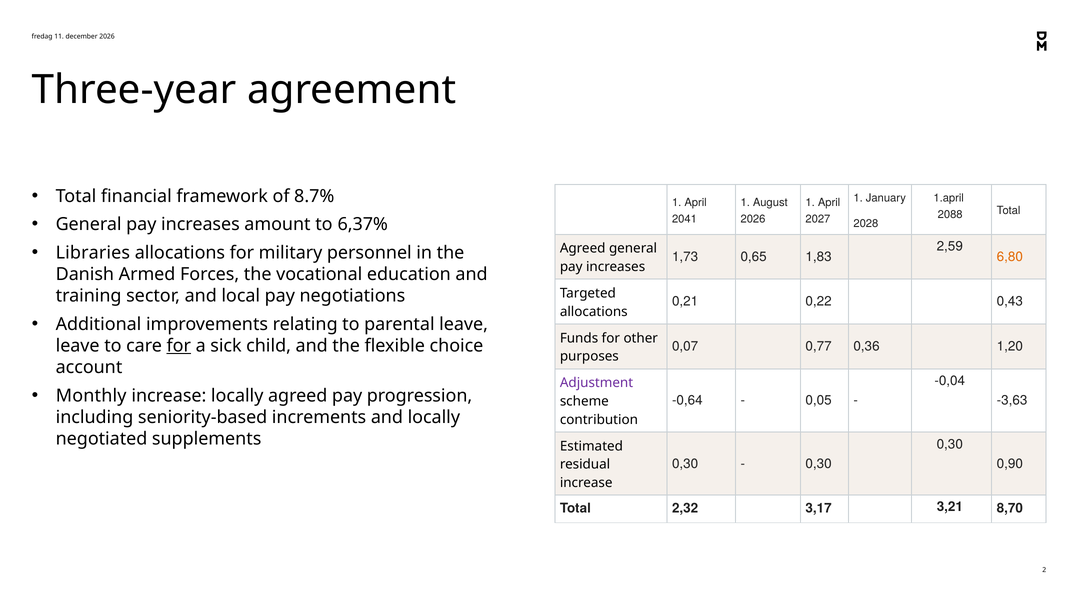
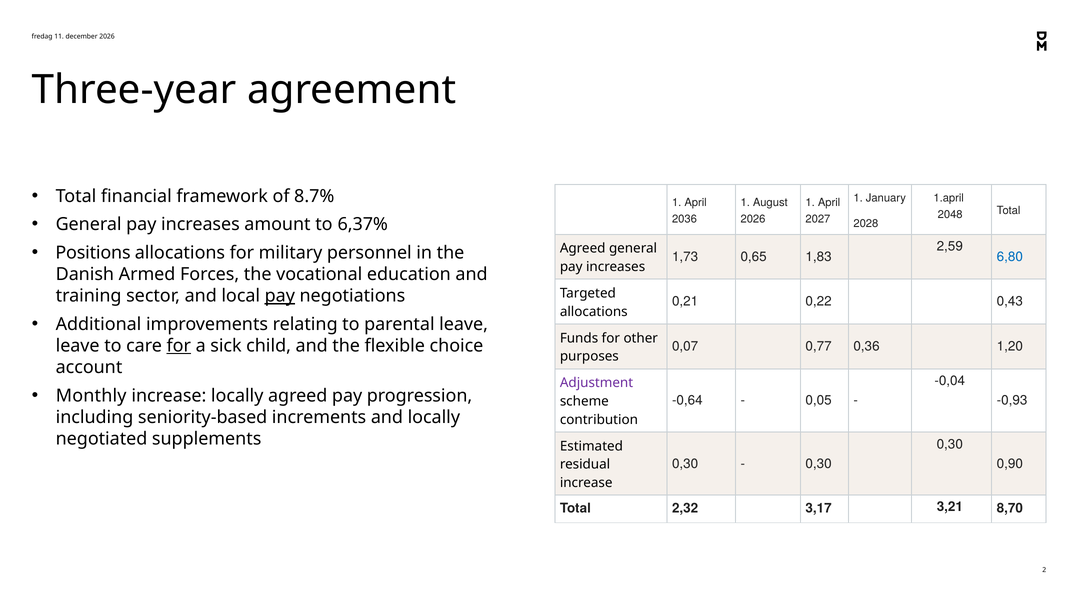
2088: 2088 -> 2048
2041: 2041 -> 2036
Libraries: Libraries -> Positions
6,80 colour: orange -> blue
pay at (280, 296) underline: none -> present
-3,63: -3,63 -> -0,93
